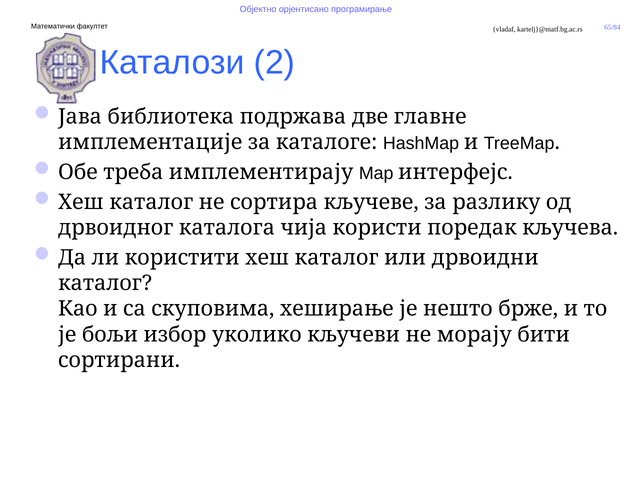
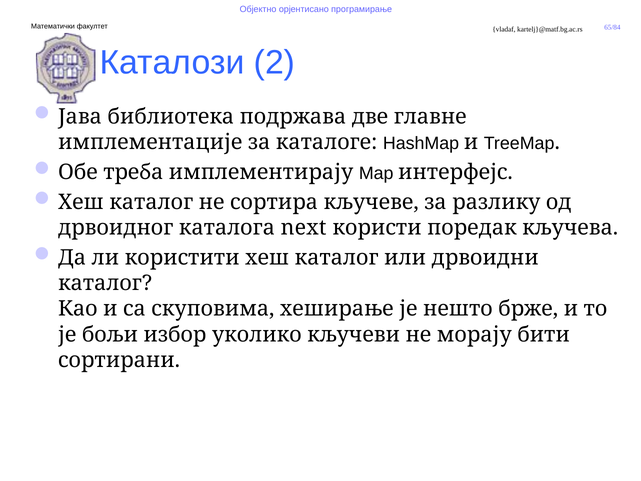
чија: чија -> next
